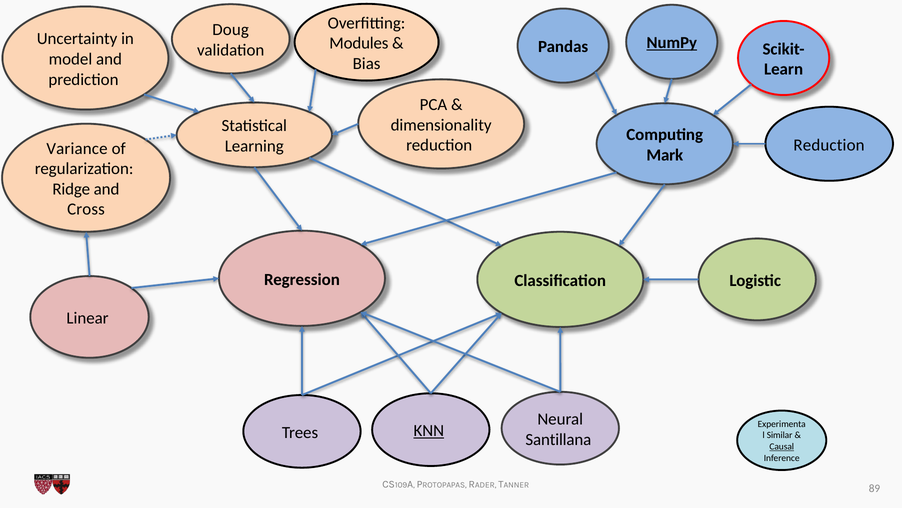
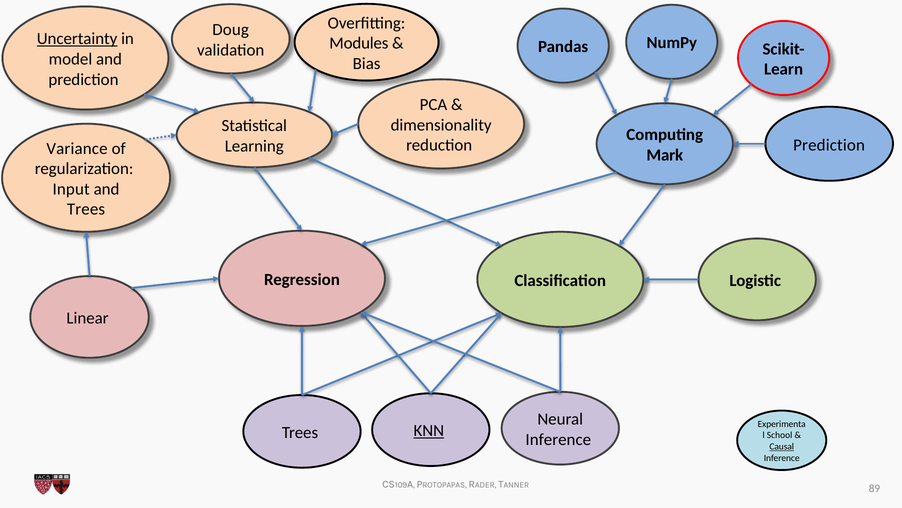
Uncertainty underline: none -> present
NumPy underline: present -> none
Reduction at (829, 145): Reduction -> Prediction
Ridge: Ridge -> Input
Cross at (86, 209): Cross -> Trees
Similar: Similar -> School
Santillana at (558, 439): Santillana -> Inference
